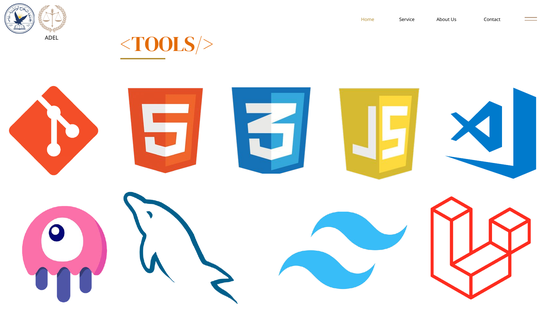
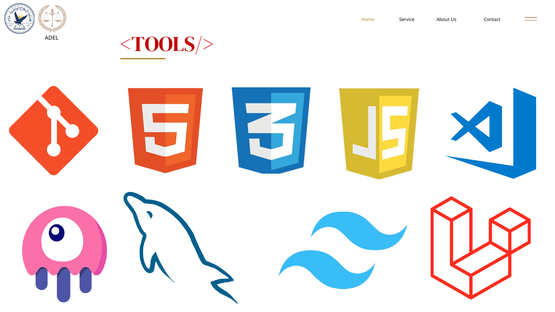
<TOOLS/> colour: orange -> red
